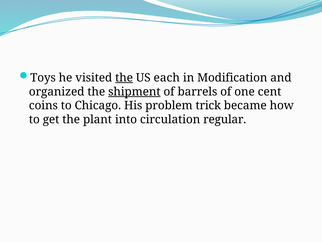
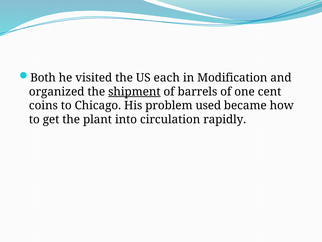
Toys: Toys -> Both
the at (124, 78) underline: present -> none
trick: trick -> used
regular: regular -> rapidly
